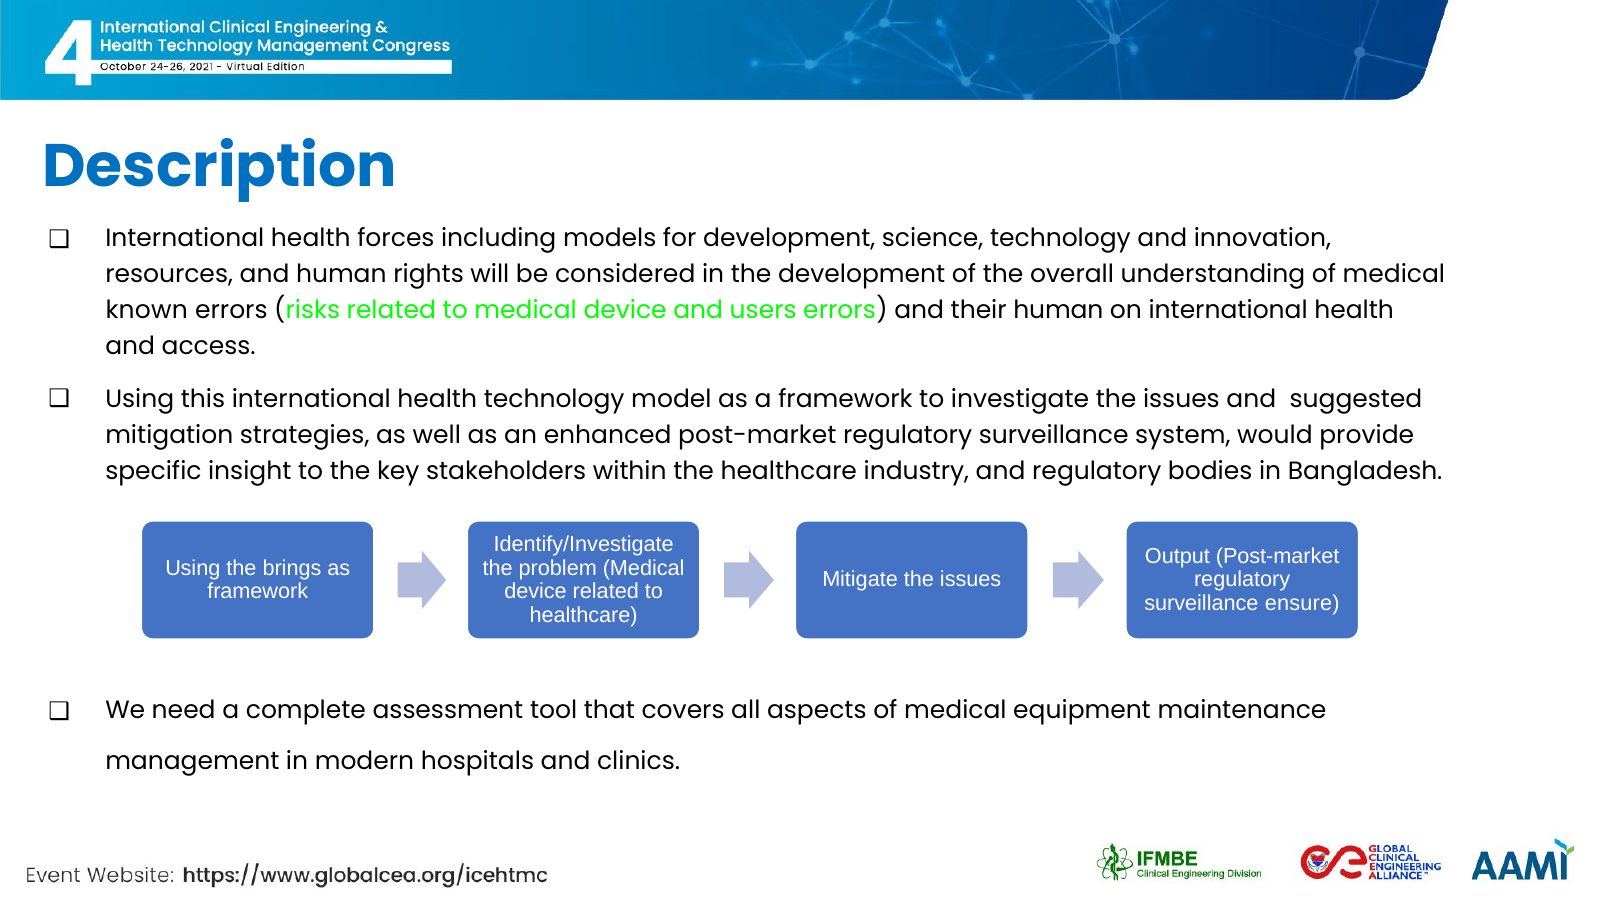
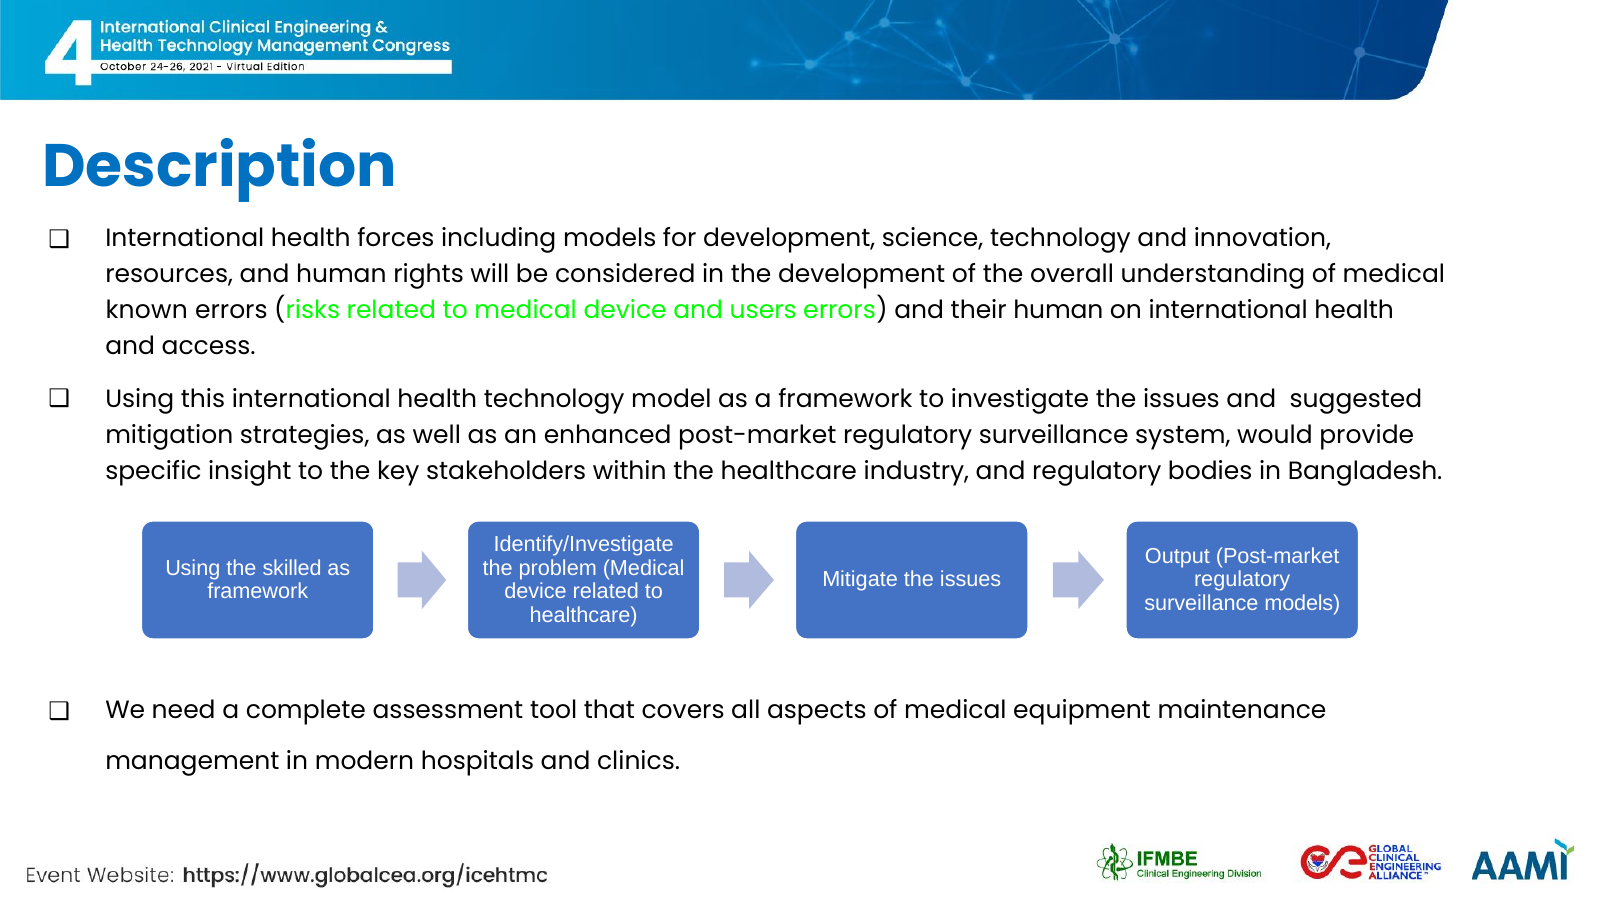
brings: brings -> skilled
surveillance ensure: ensure -> models
